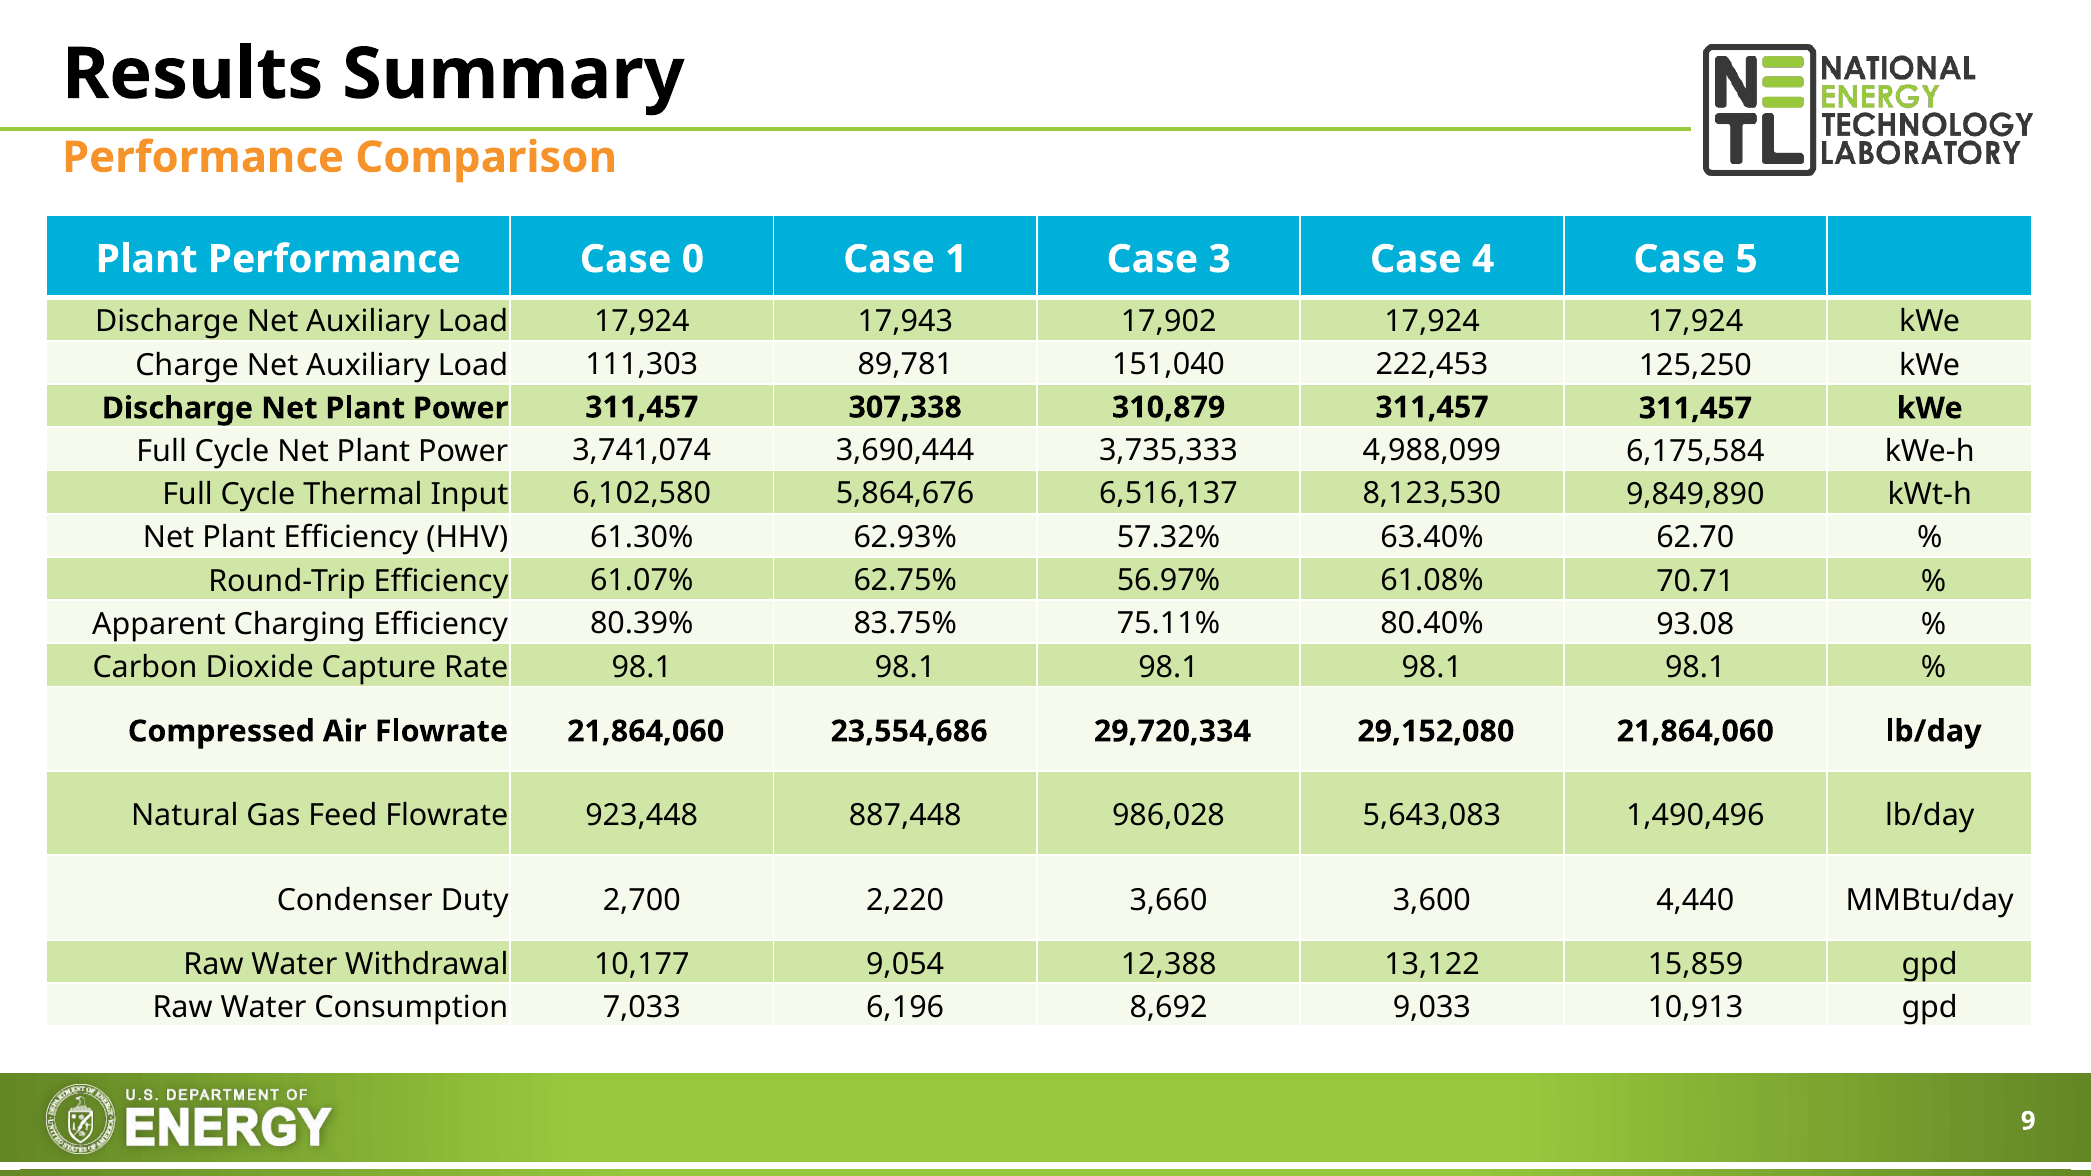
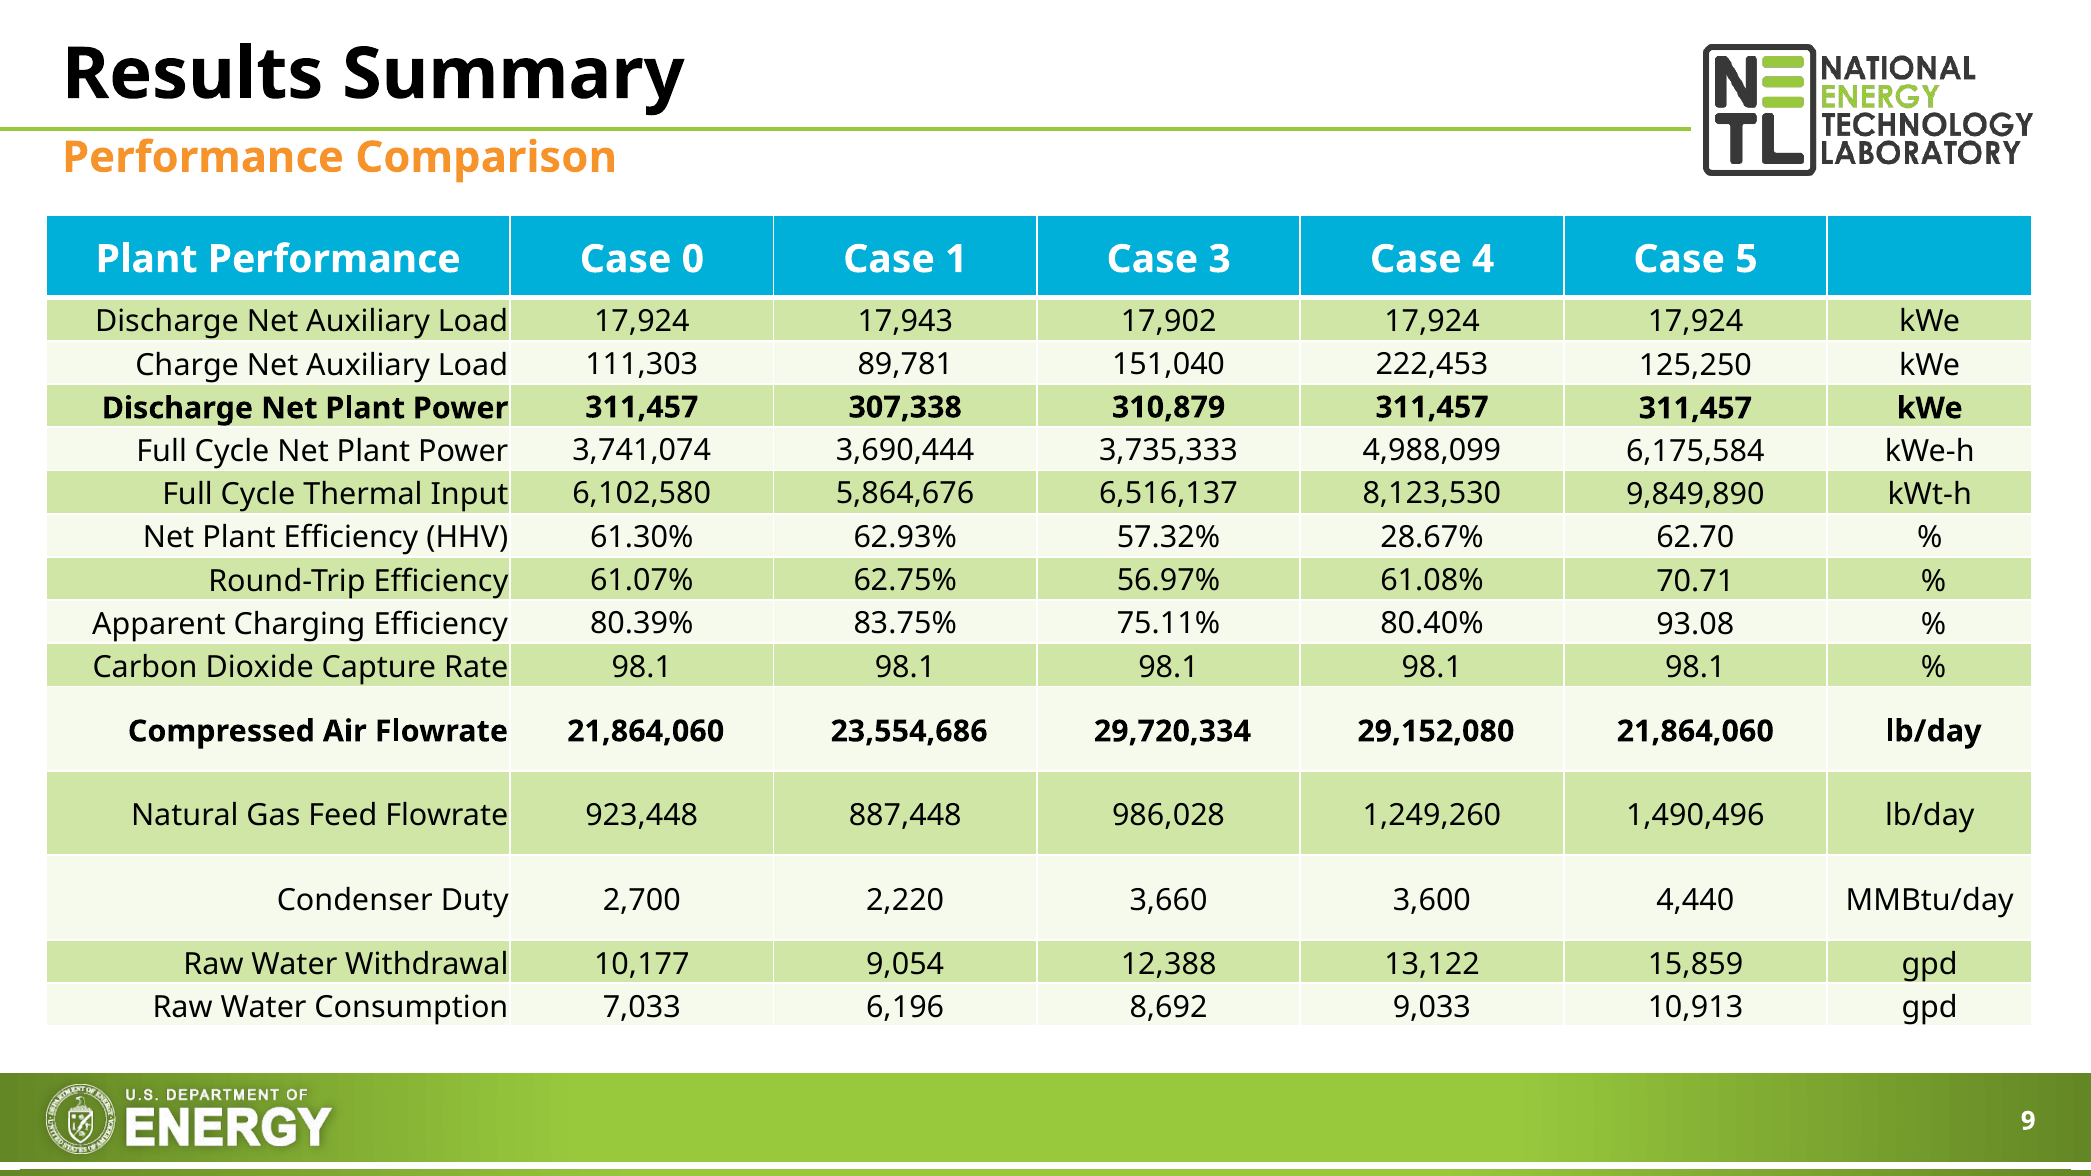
63.40%: 63.40% -> 28.67%
5,643,083: 5,643,083 -> 1,249,260
